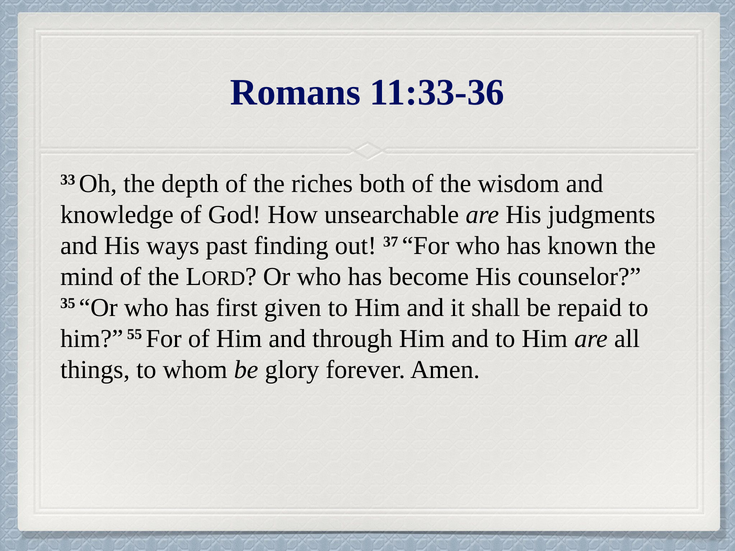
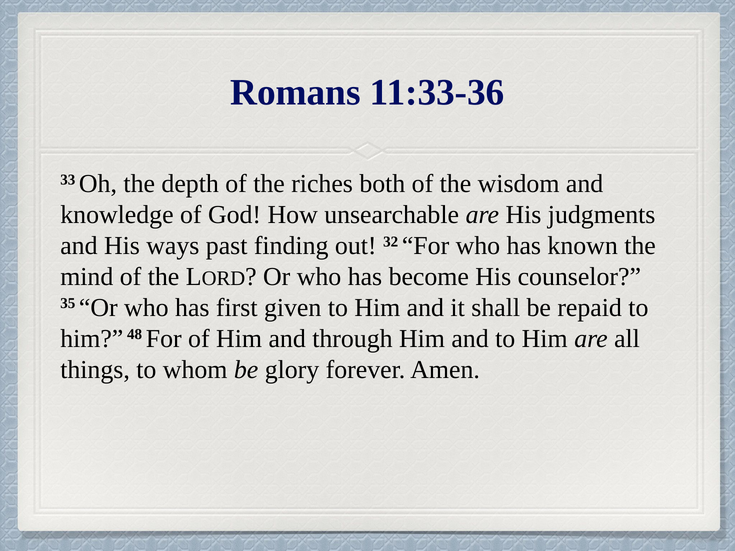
37: 37 -> 32
55: 55 -> 48
